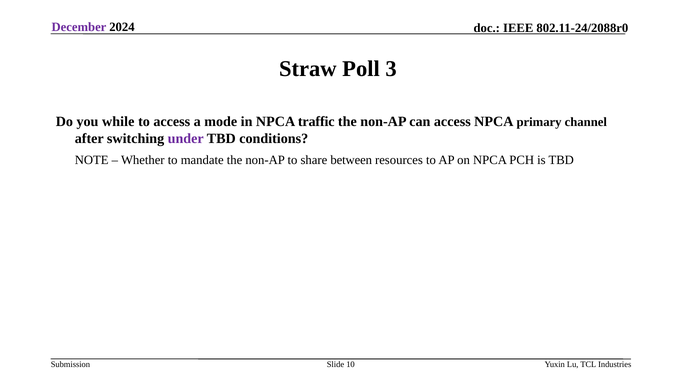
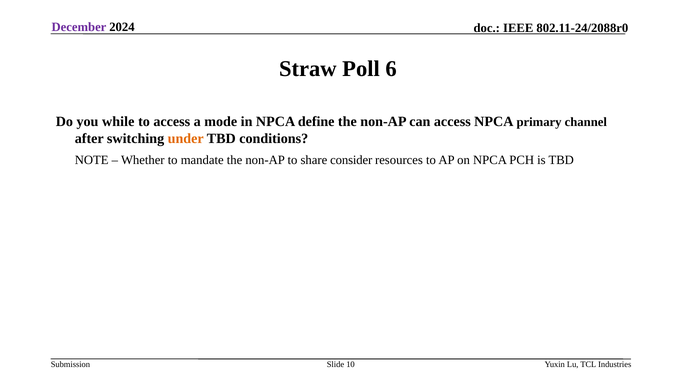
3: 3 -> 6
traffic: traffic -> define
under colour: purple -> orange
between: between -> consider
